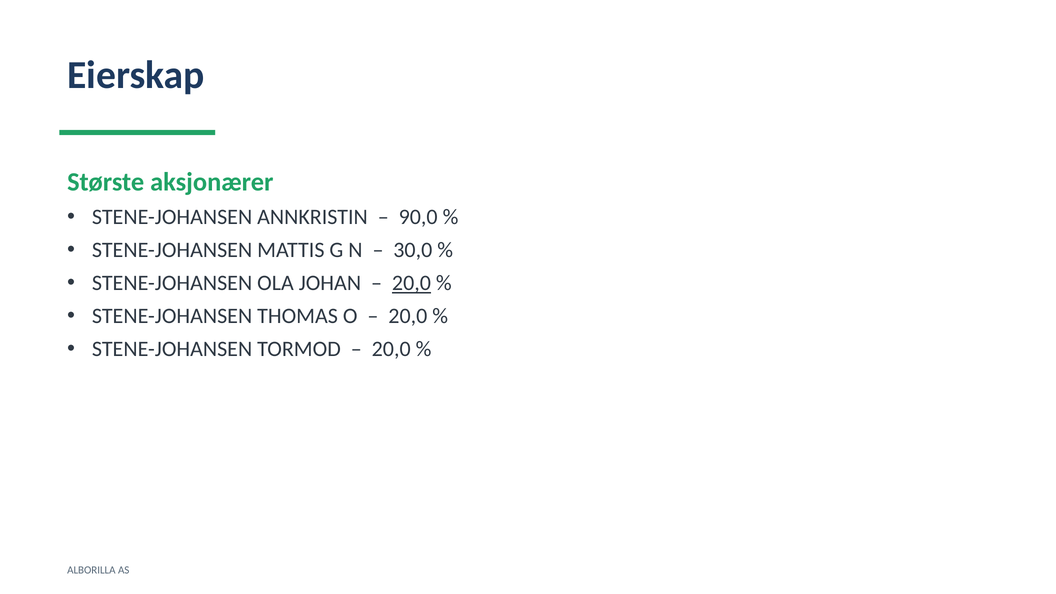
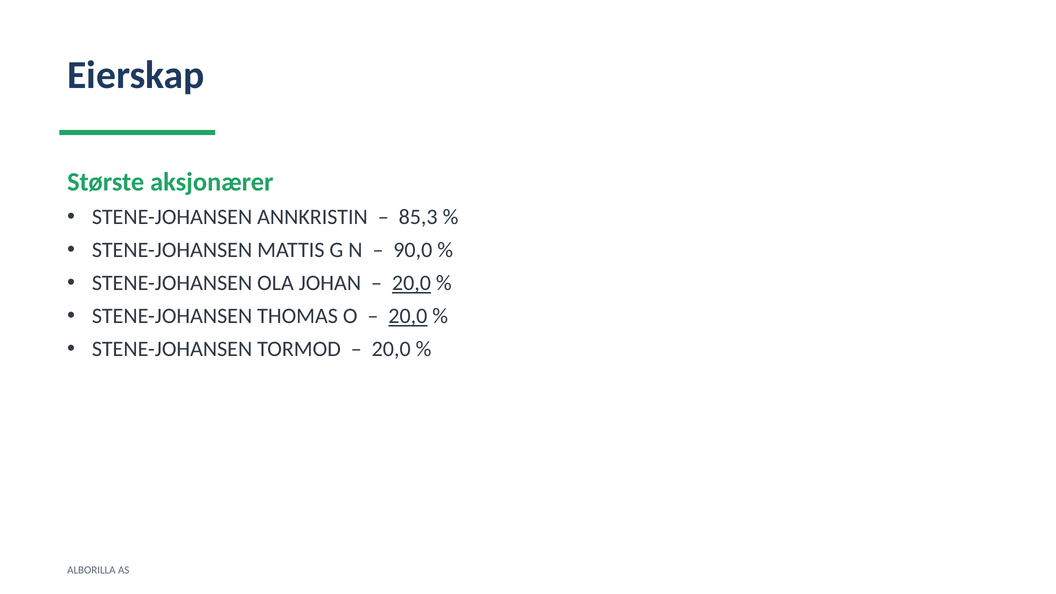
90,0: 90,0 -> 85,3
30,0: 30,0 -> 90,0
20,0 at (408, 316) underline: none -> present
